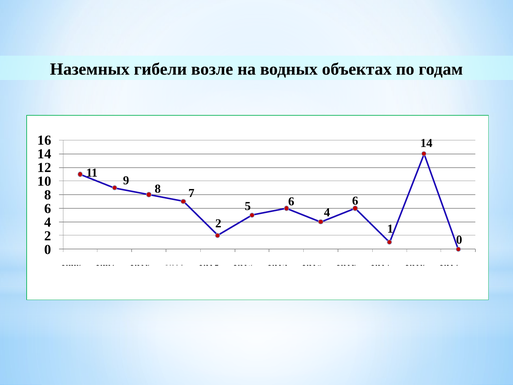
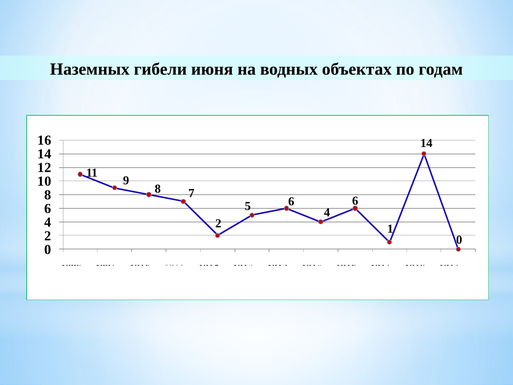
возле: возле -> июня
